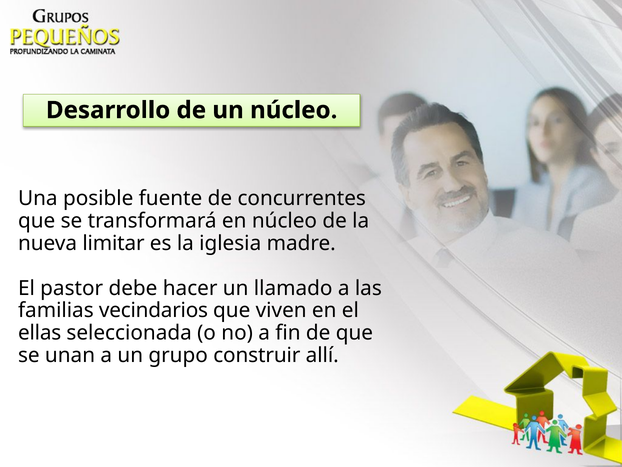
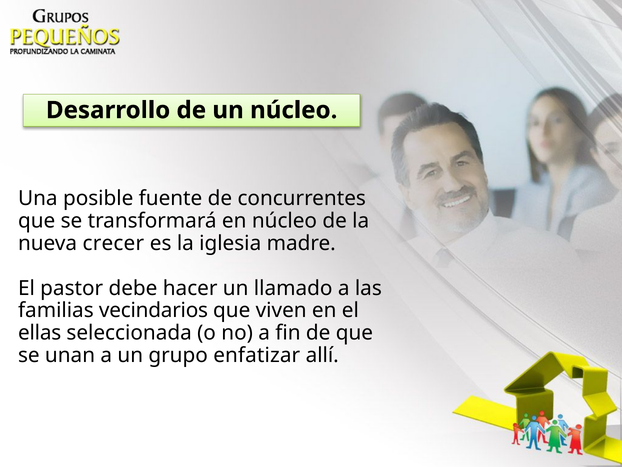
limitar: limitar -> crecer
construir: construir -> enfatizar
